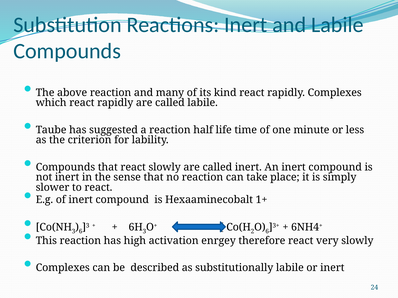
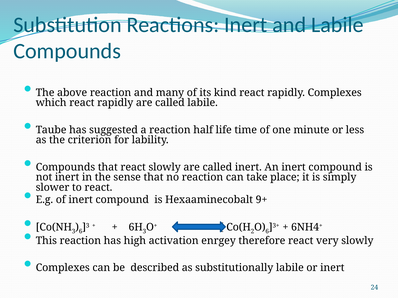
1+: 1+ -> 9+
